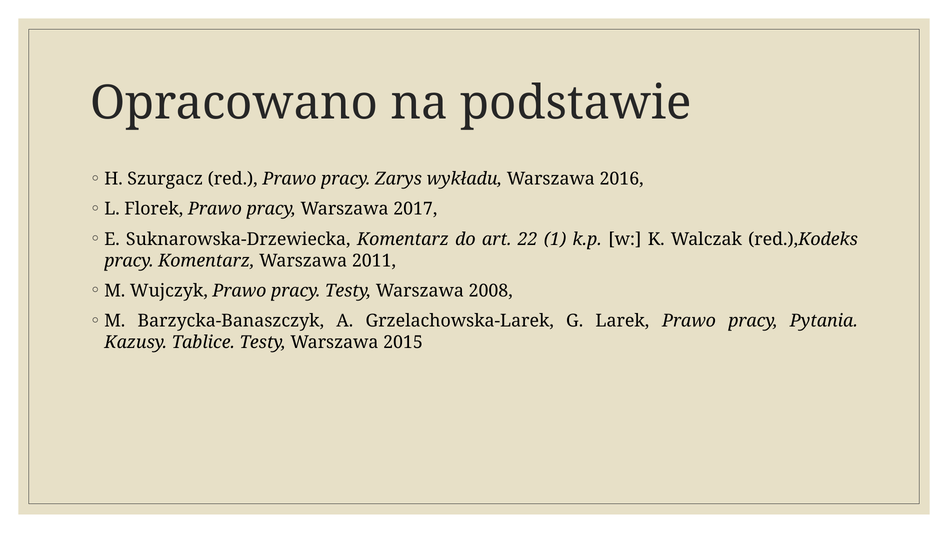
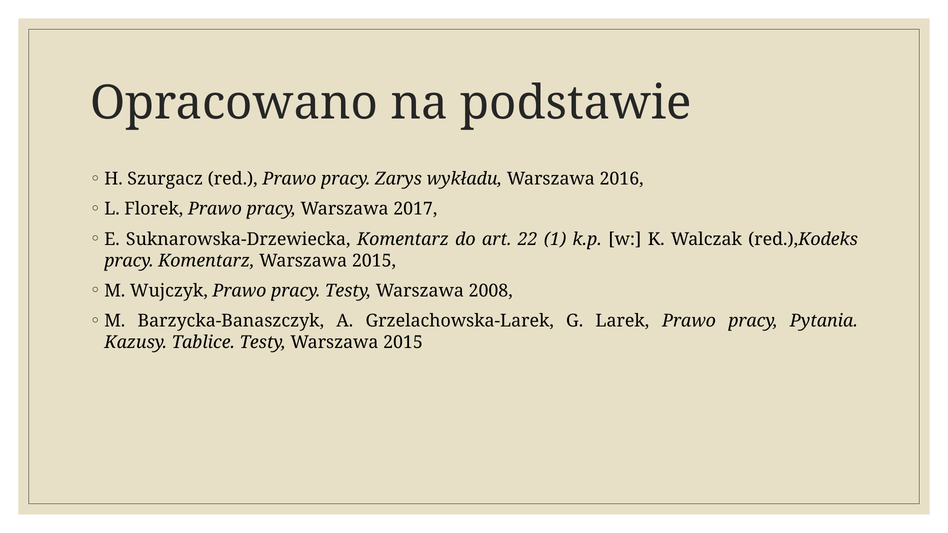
Komentarz Warszawa 2011: 2011 -> 2015
